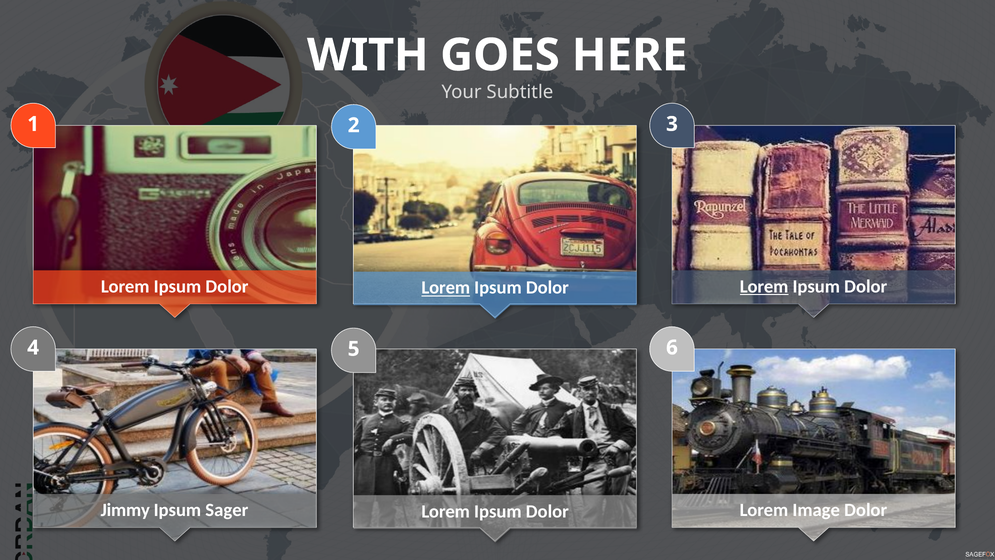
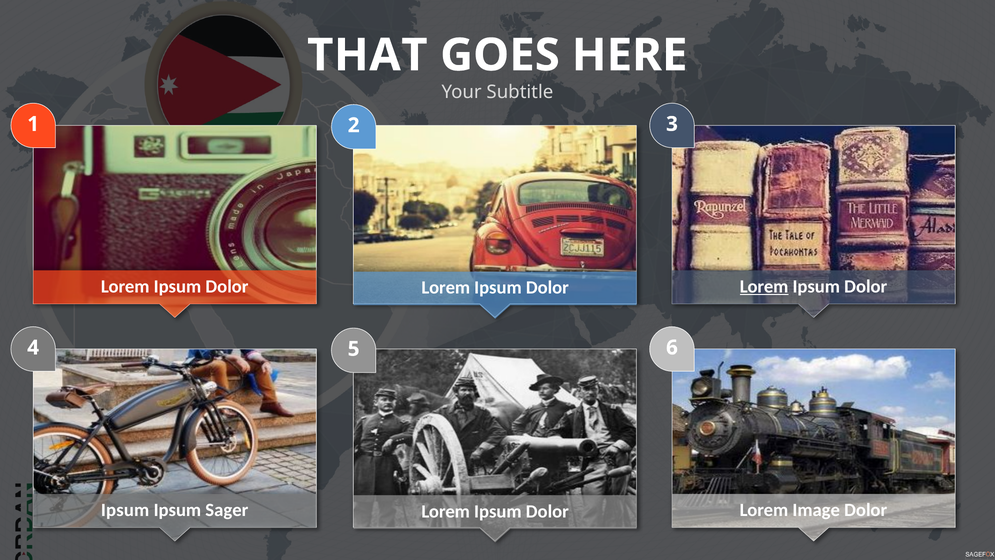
WITH: WITH -> THAT
Lorem at (446, 288) underline: present -> none
Jimmy at (125, 510): Jimmy -> Ipsum
